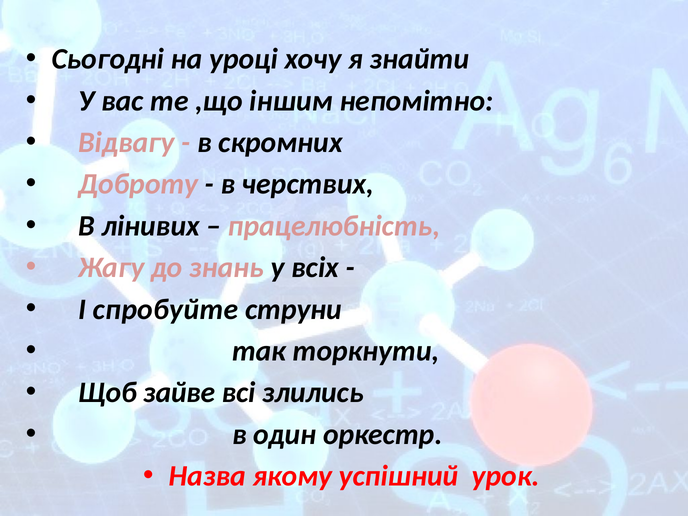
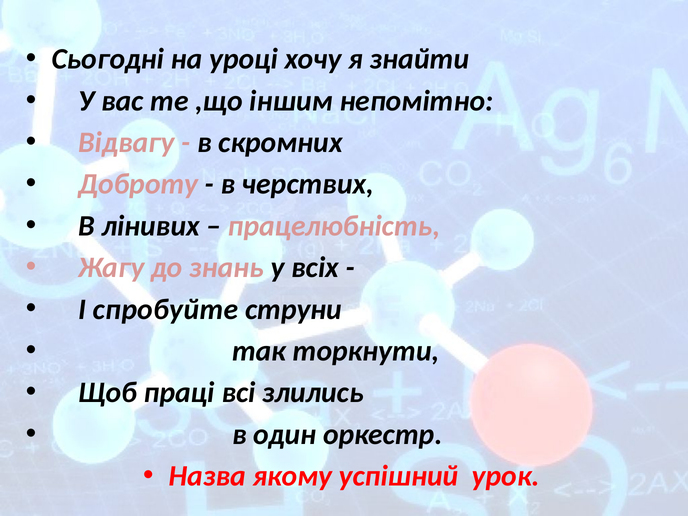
зайве: зайве -> праці
